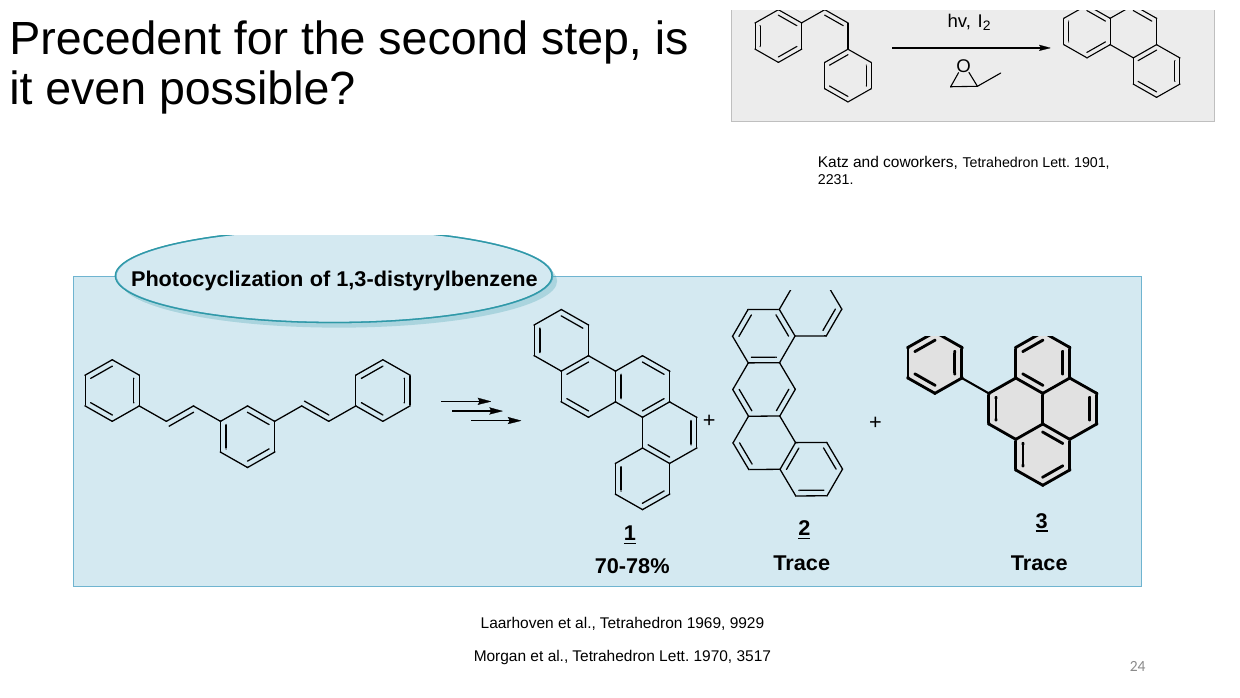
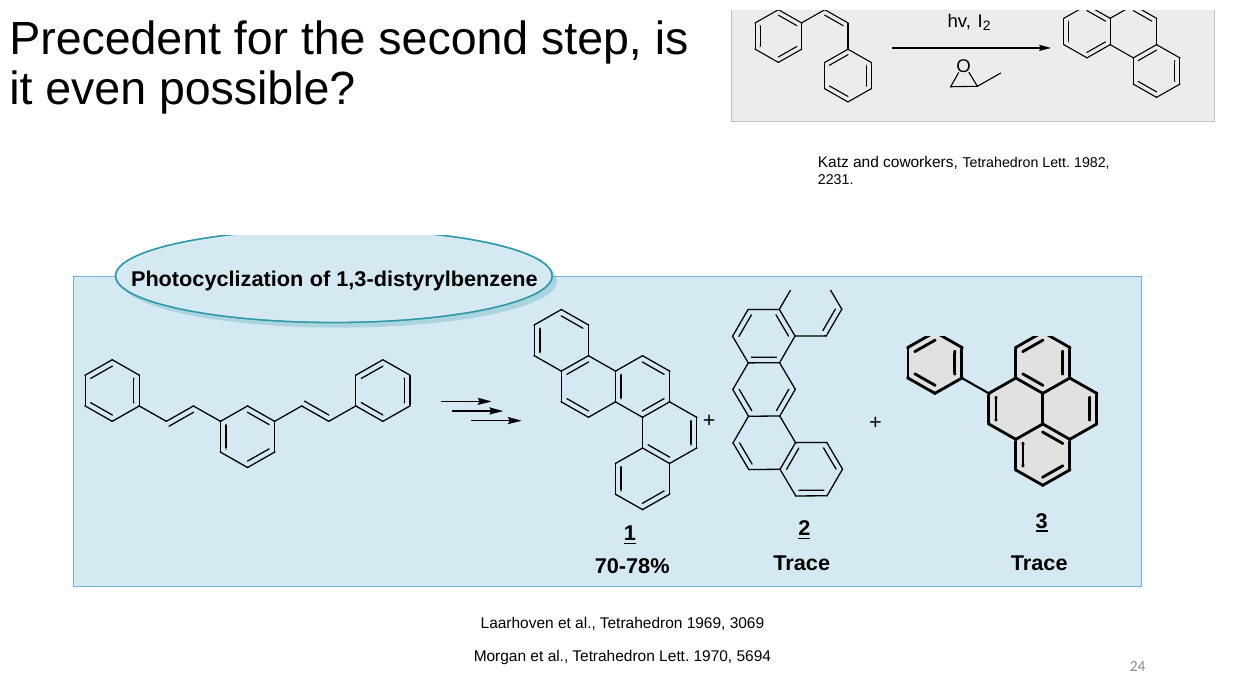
1901: 1901 -> 1982
9929: 9929 -> 3069
3517: 3517 -> 5694
